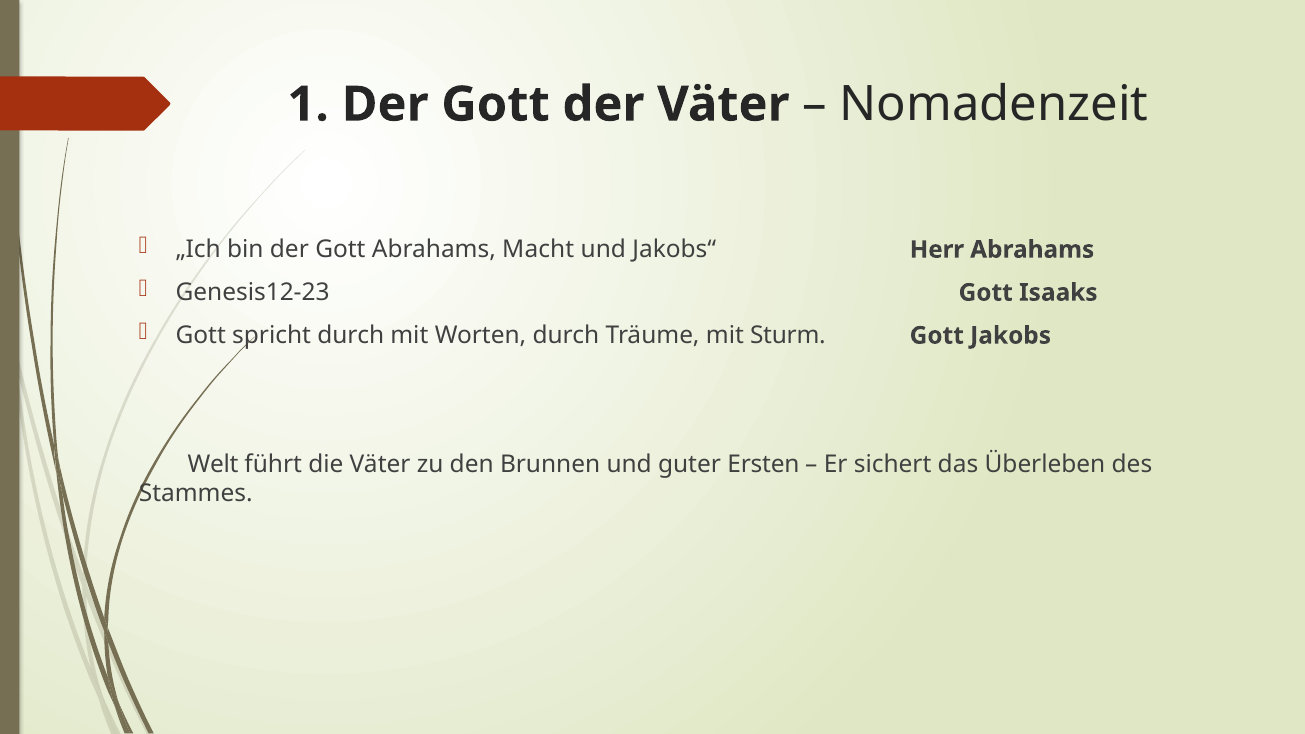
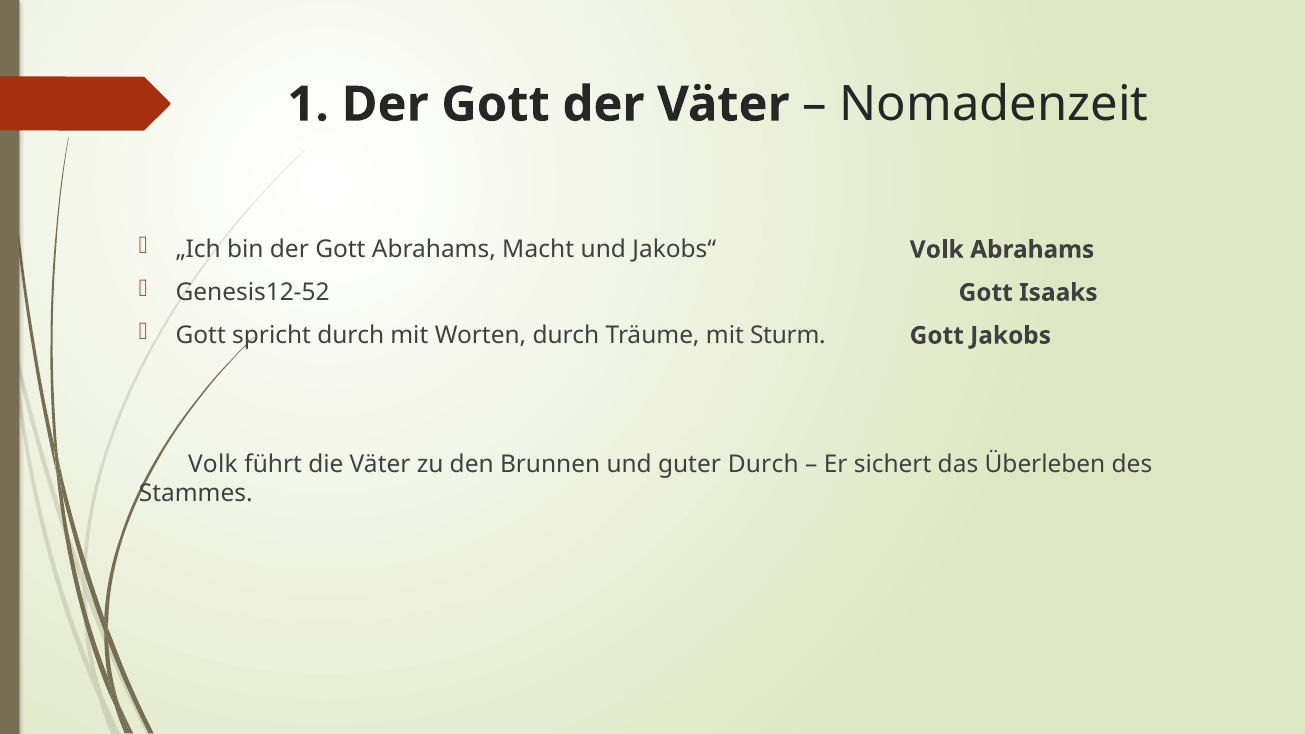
Jakobs“ Herr: Herr -> Volk
Genesis12-23: Genesis12-23 -> Genesis12-52
Welt at (213, 464): Welt -> Volk
guter Ersten: Ersten -> Durch
